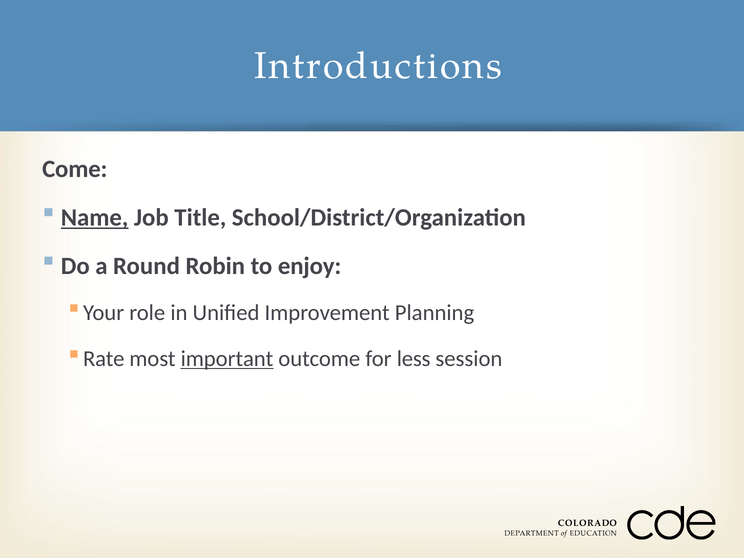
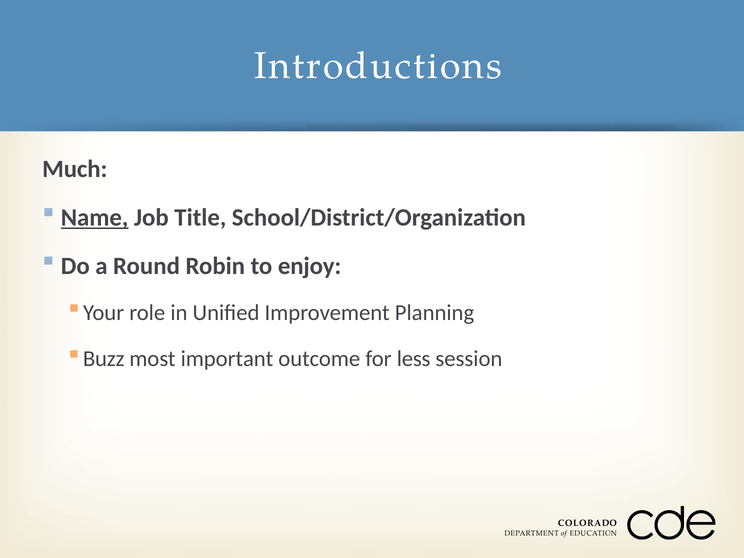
Come: Come -> Much
Rate: Rate -> Buzz
important underline: present -> none
